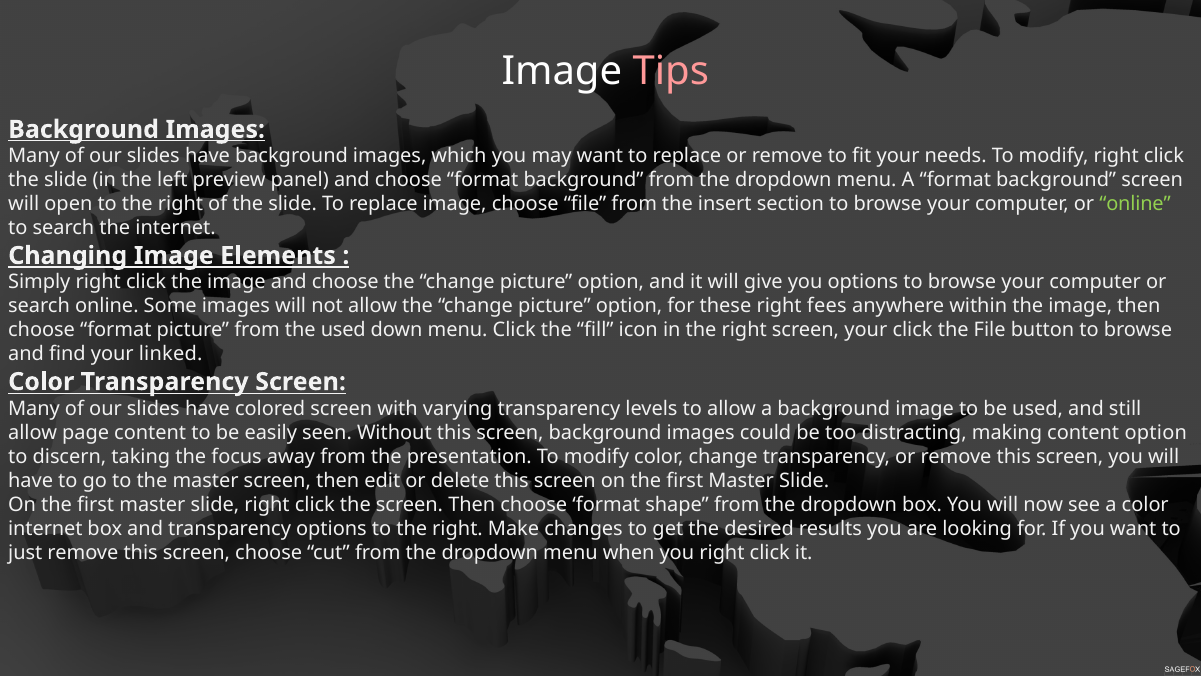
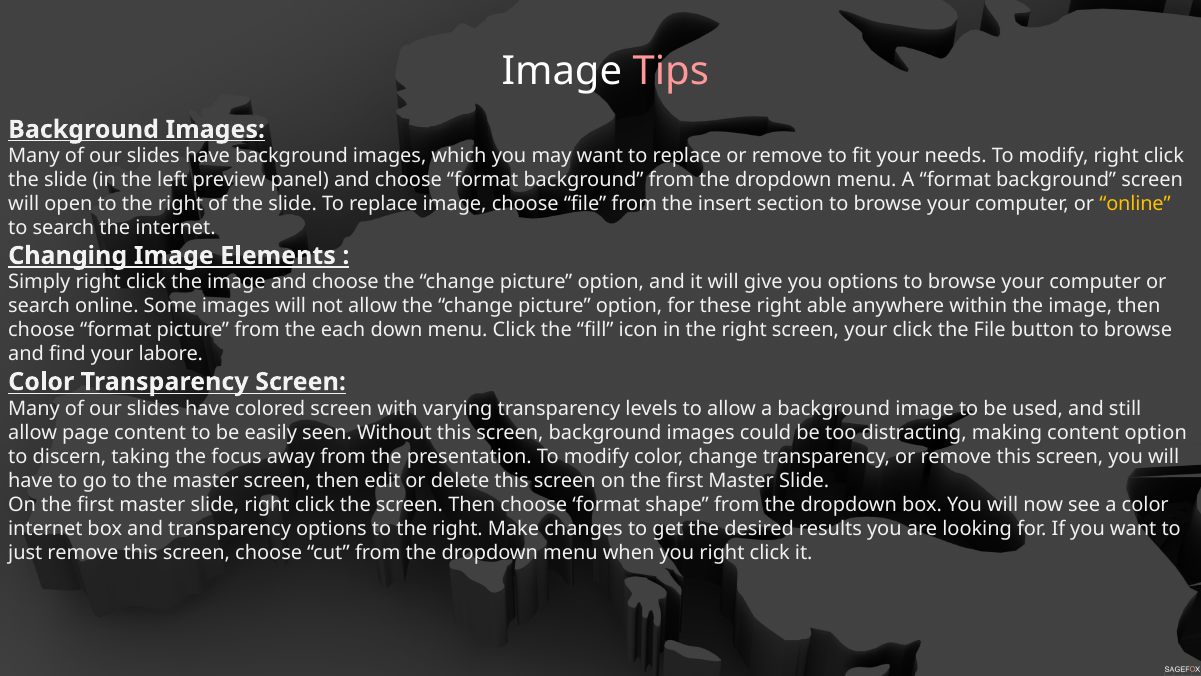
online at (1135, 204) colour: light green -> yellow
fees: fees -> able
the used: used -> each
linked: linked -> labore
